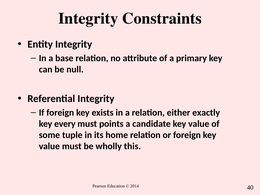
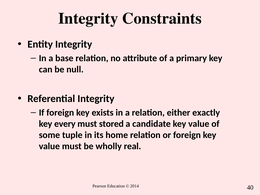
points: points -> stored
this: this -> real
